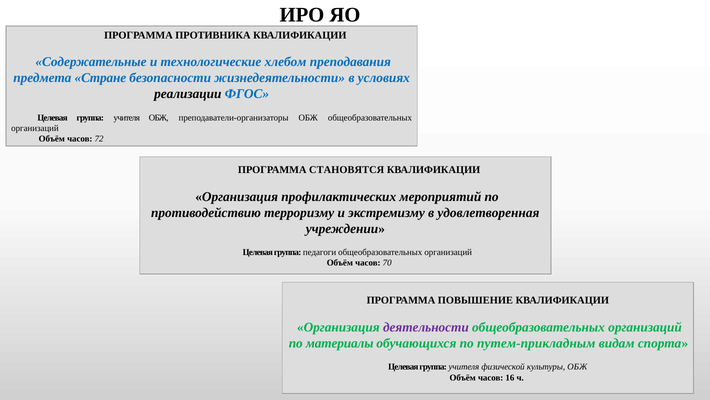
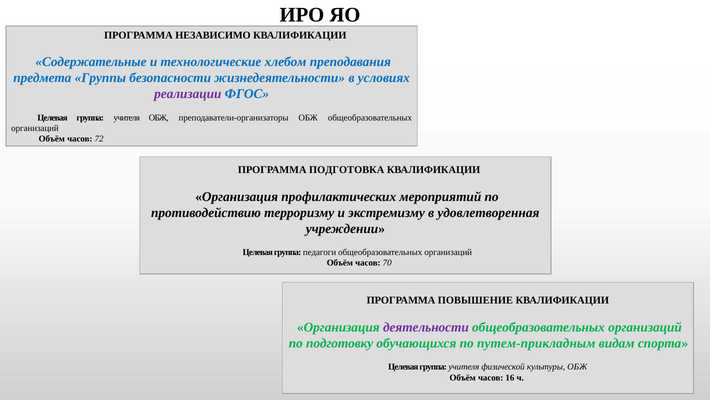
ПРОТИВНИКА: ПРОТИВНИКА -> НЕЗАВИСИМО
Стране: Стране -> Группы
реализации colour: black -> purple
СТАНОВЯТСЯ: СТАНОВЯТСЯ -> ПОДГОТОВКА
материалы: материалы -> подготовку
